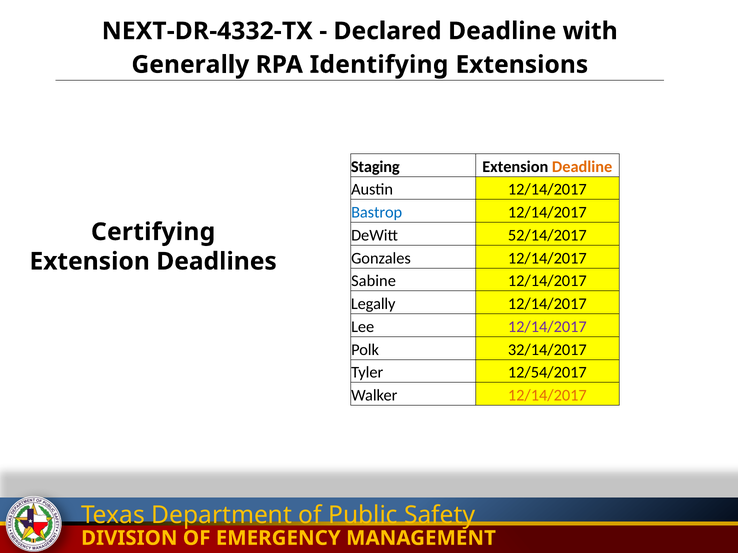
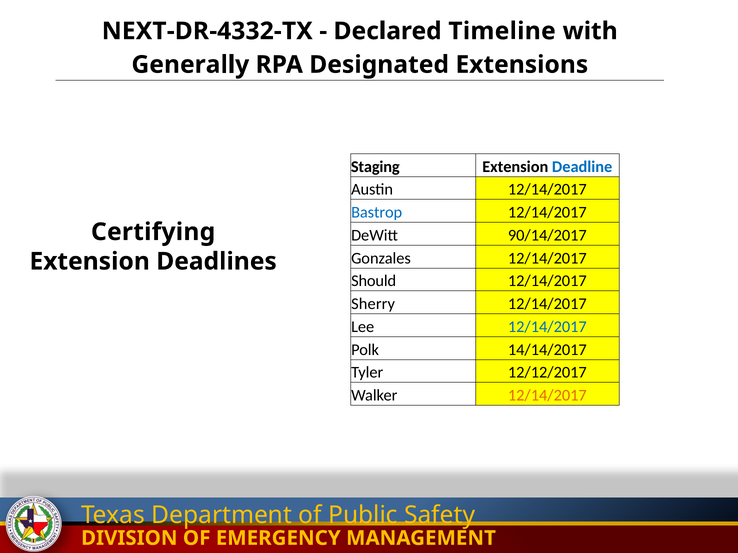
Declared Deadline: Deadline -> Timeline
Identifying: Identifying -> Designated
Deadline at (582, 167) colour: orange -> blue
52/14/2017: 52/14/2017 -> 90/14/2017
Sabine: Sabine -> Should
Legally: Legally -> Sherry
12/14/2017 at (547, 327) colour: purple -> blue
32/14/2017: 32/14/2017 -> 14/14/2017
12/54/2017: 12/54/2017 -> 12/12/2017
